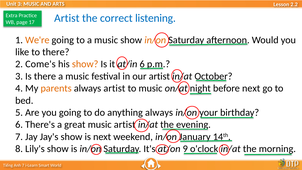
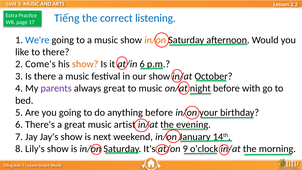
Artist at (67, 18): Artist -> Tiếng
We're colour: orange -> blue
our artist: artist -> show
parents colour: orange -> purple
always artist: artist -> great
before next: next -> with
anything always: always -> before
